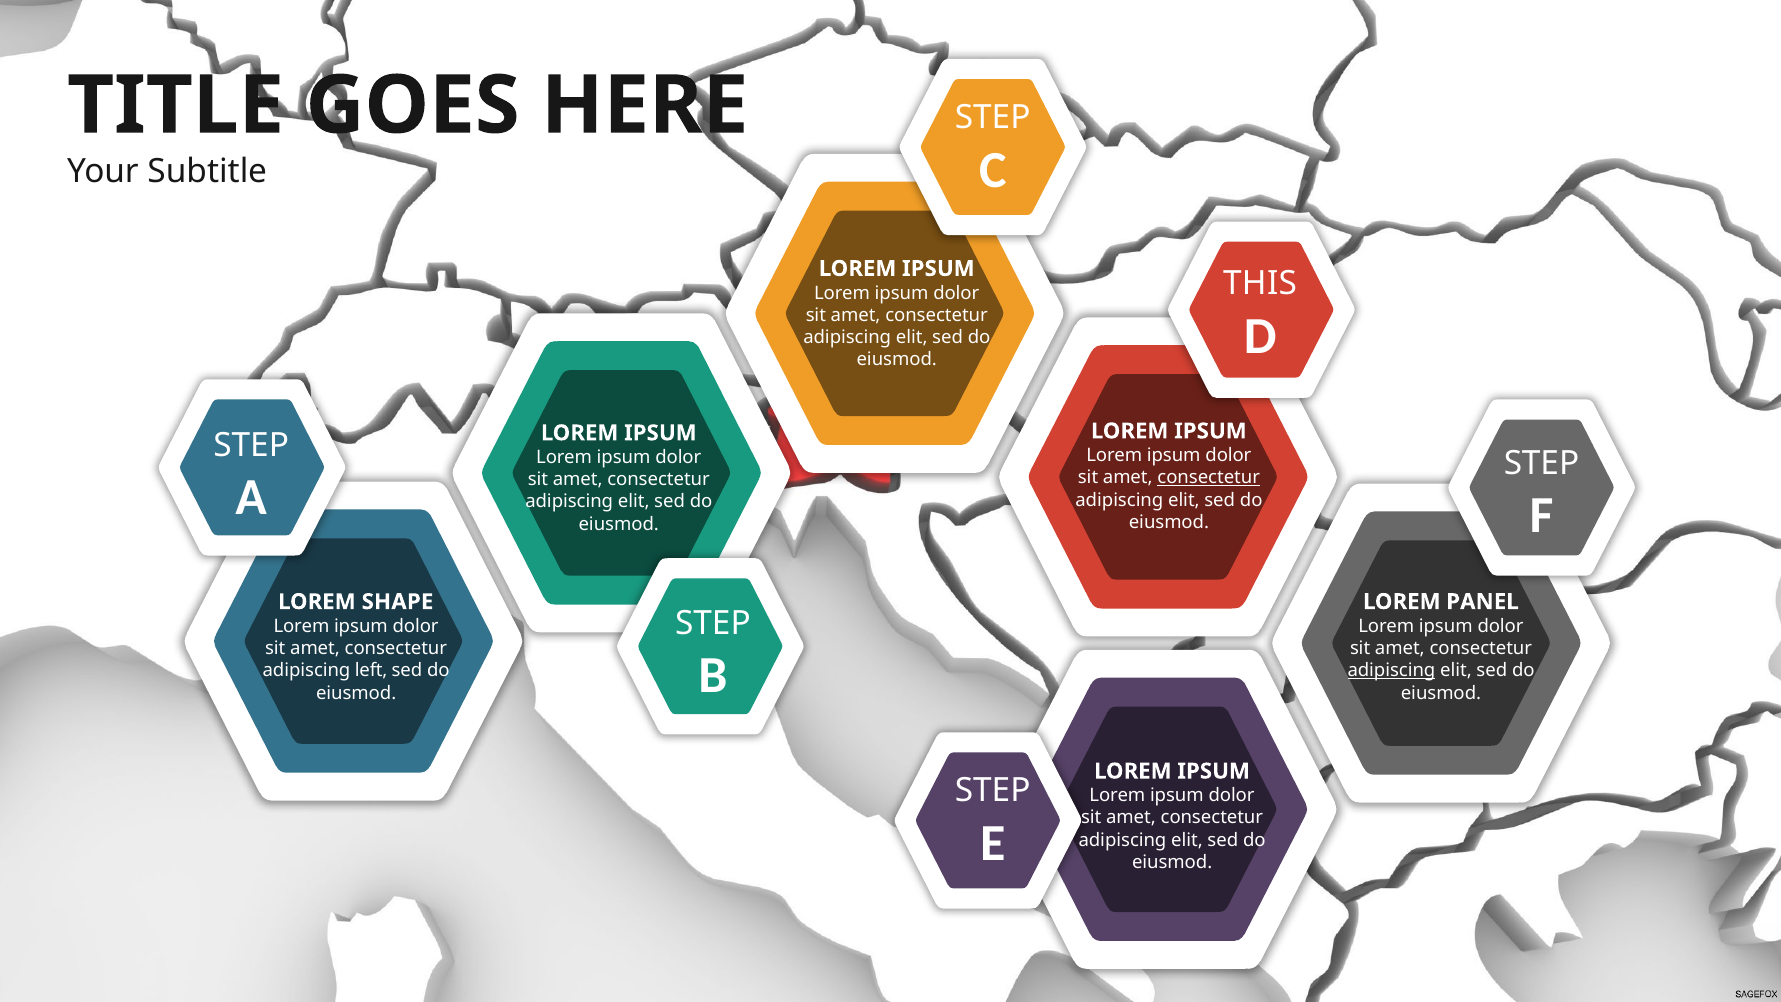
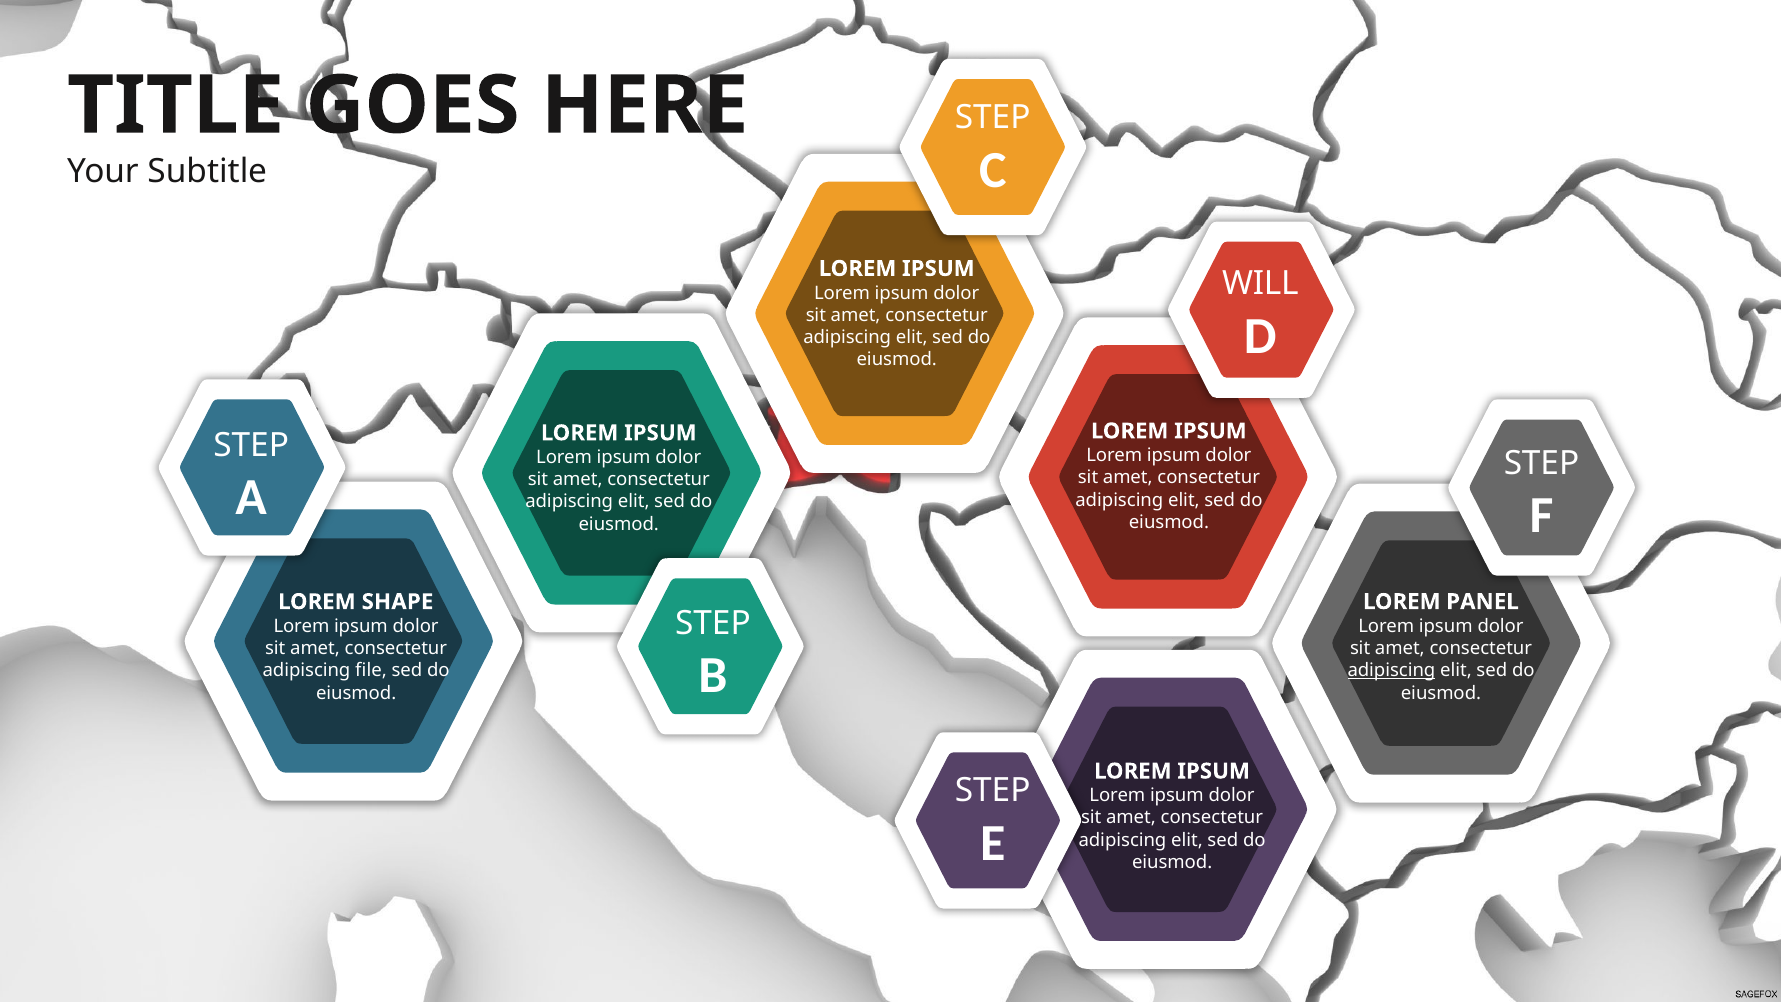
THIS: THIS -> WILL
consectetur at (1209, 478) underline: present -> none
left: left -> file
